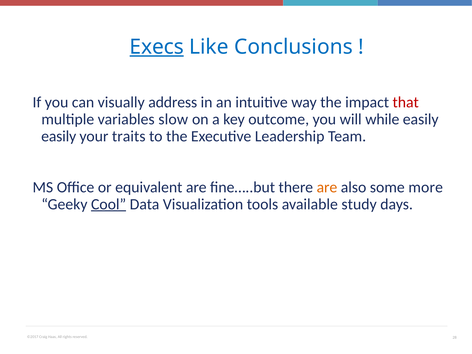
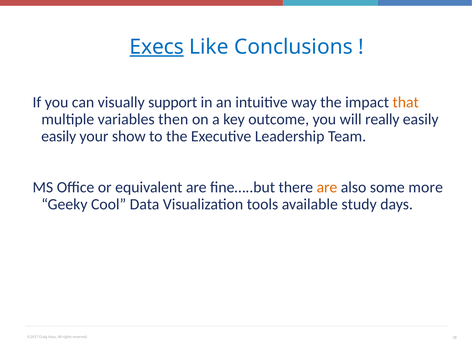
address: address -> support
that colour: red -> orange
slow: slow -> then
while: while -> really
traits: traits -> show
Cool underline: present -> none
